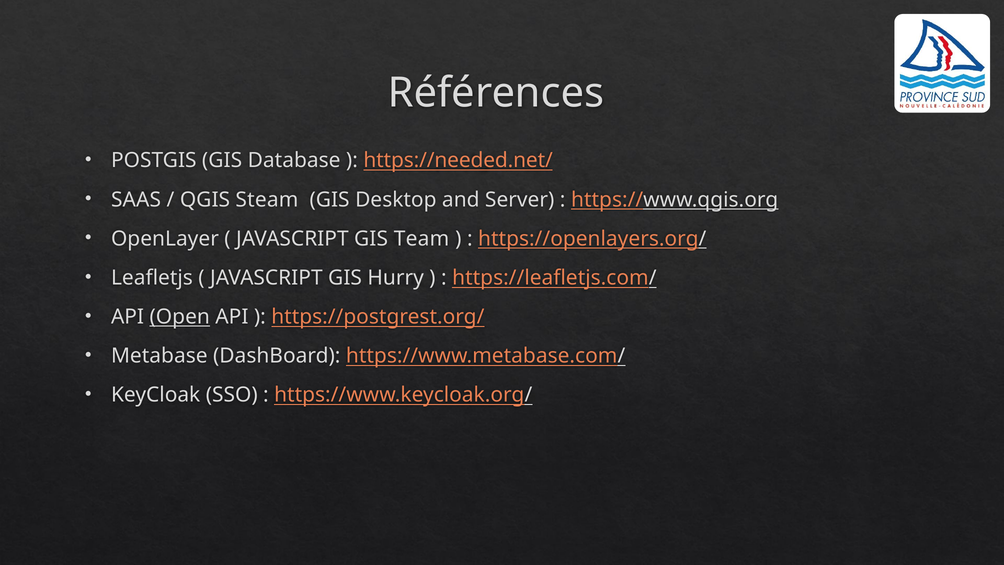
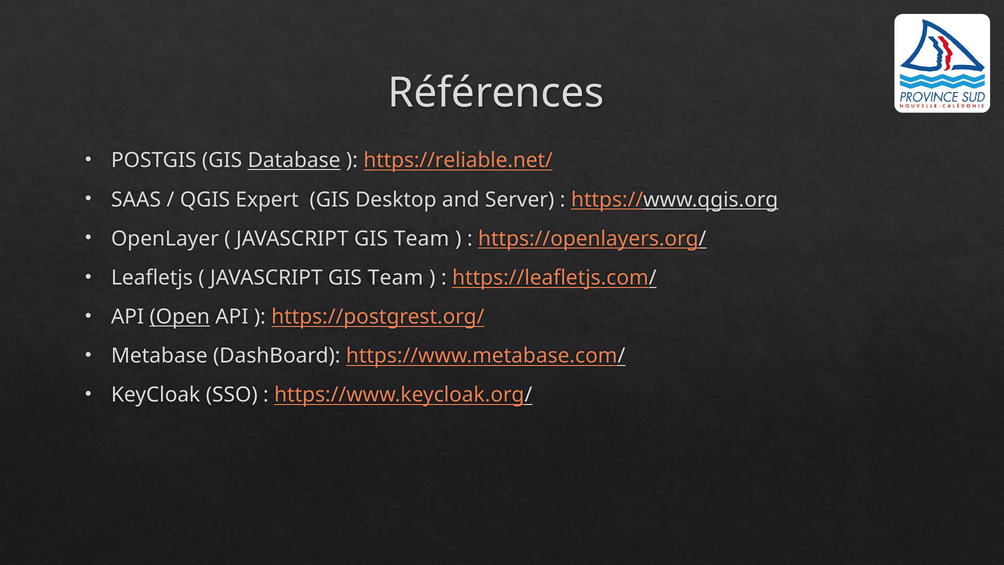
Database underline: none -> present
https://needed.net/: https://needed.net/ -> https://reliable.net/
Steam: Steam -> Expert
Hurry at (396, 278): Hurry -> Team
